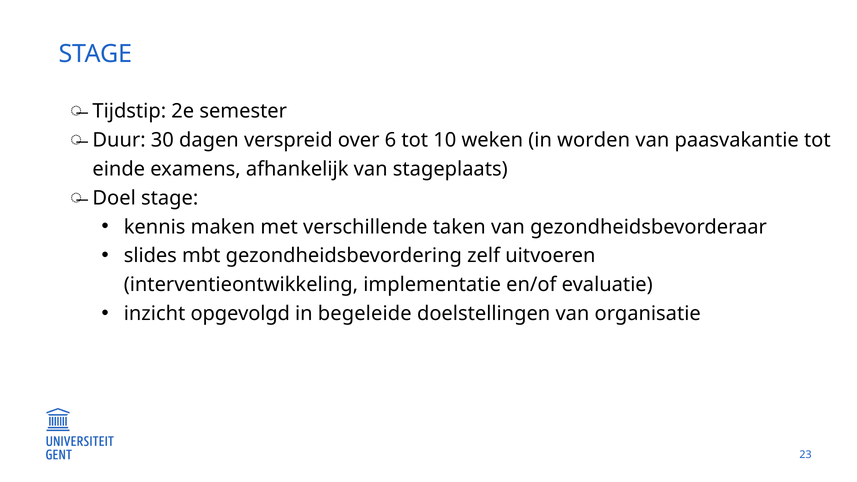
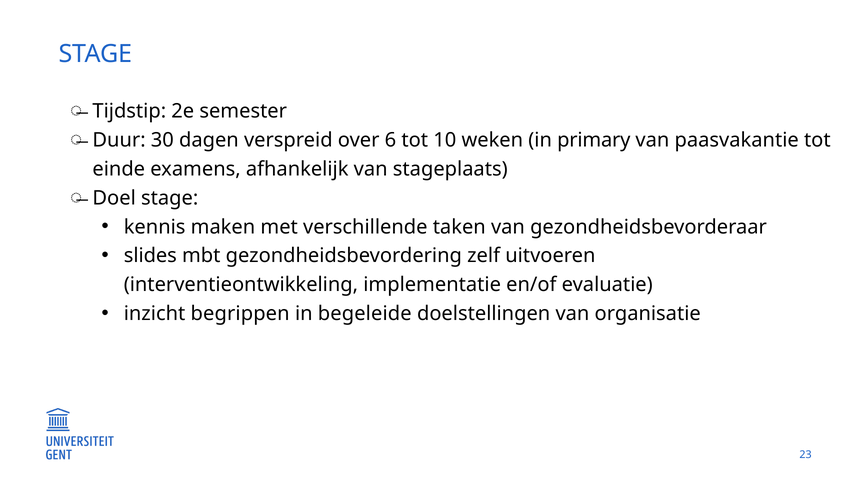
worden: worden -> primary
opgevolgd: opgevolgd -> begrippen
